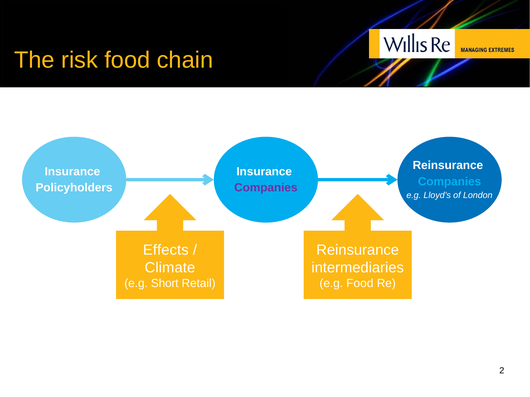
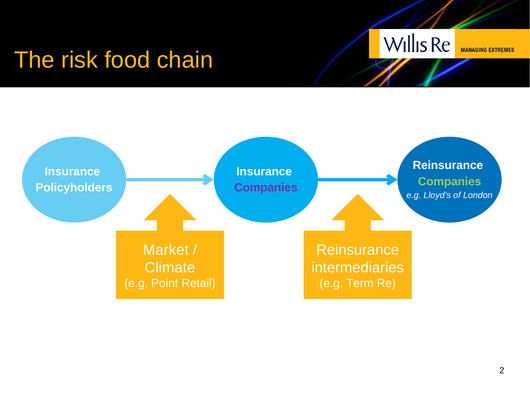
Companies at (450, 182) colour: light blue -> light green
Effects: Effects -> Market
Short: Short -> Point
e.g Food: Food -> Term
